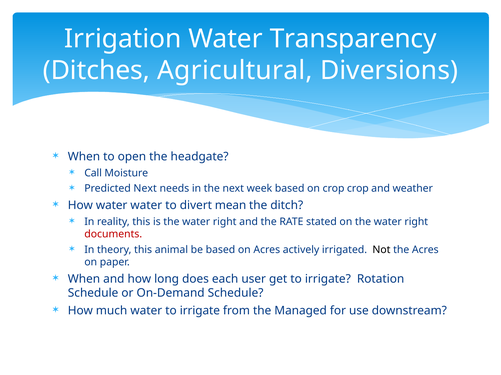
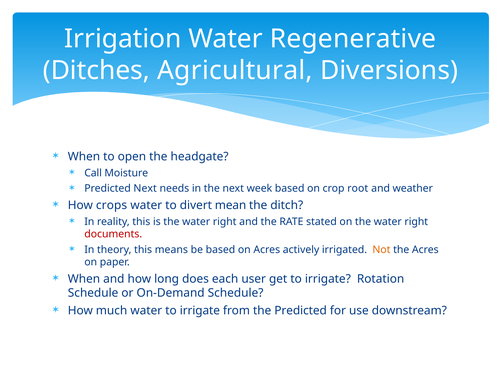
Transparency: Transparency -> Regenerative
crop crop: crop -> root
How water: water -> crops
animal: animal -> means
Not colour: black -> orange
the Managed: Managed -> Predicted
